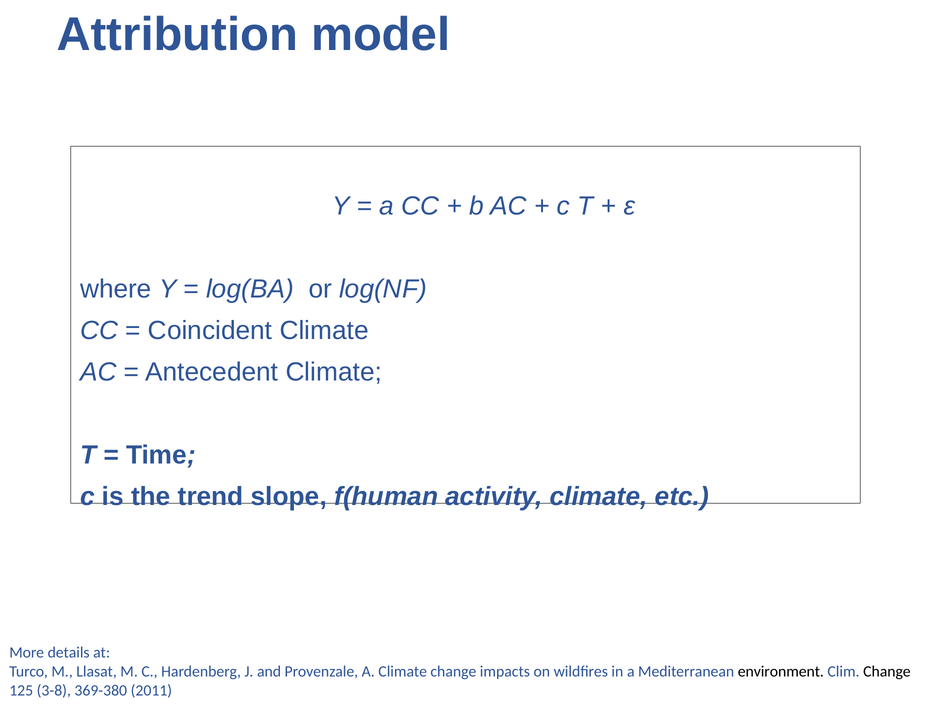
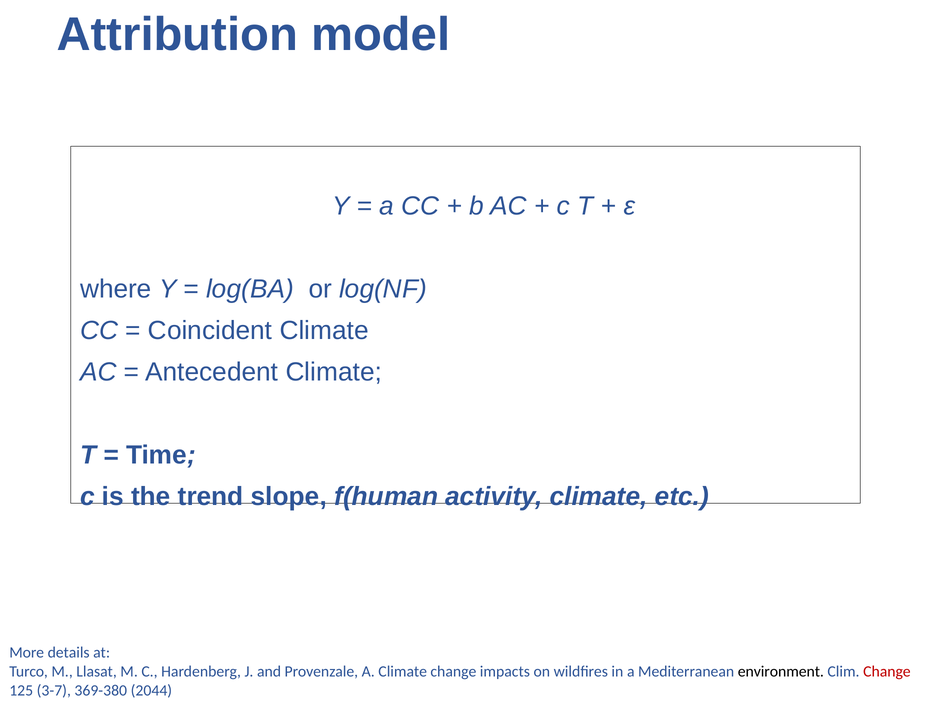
Change at (887, 672) colour: black -> red
3-8: 3-8 -> 3-7
2011: 2011 -> 2044
